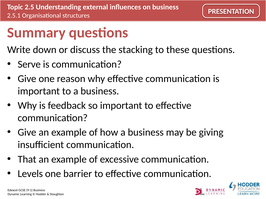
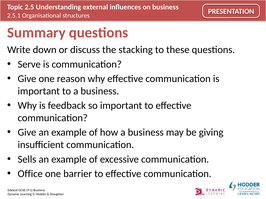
That: That -> Sells
Levels: Levels -> Office
